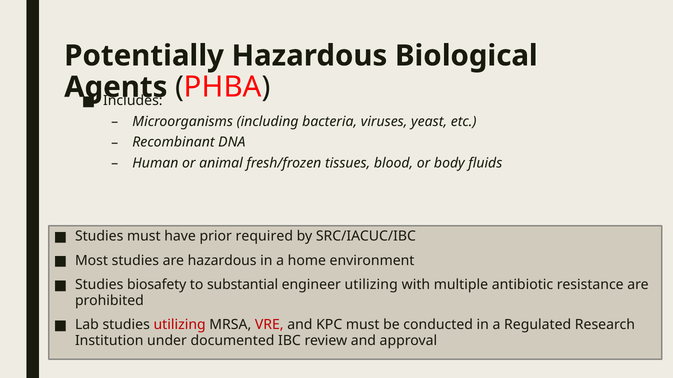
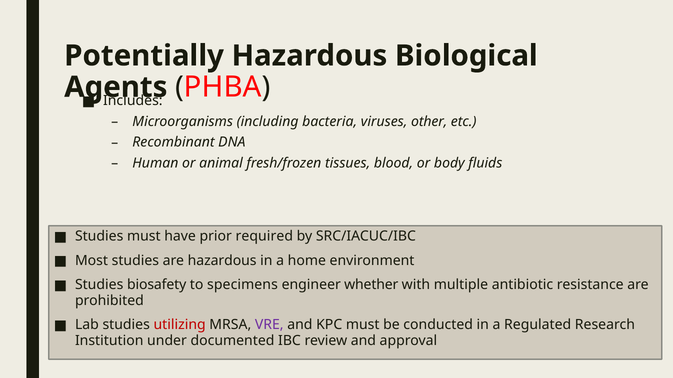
yeast: yeast -> other
substantial: substantial -> specimens
engineer utilizing: utilizing -> whether
VRE colour: red -> purple
